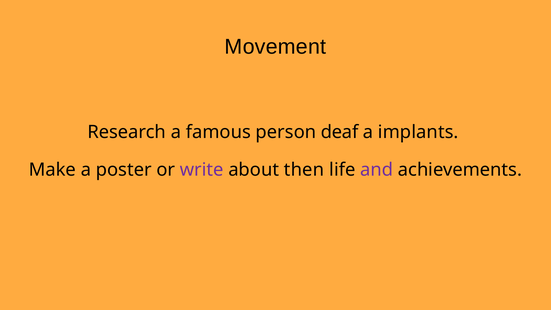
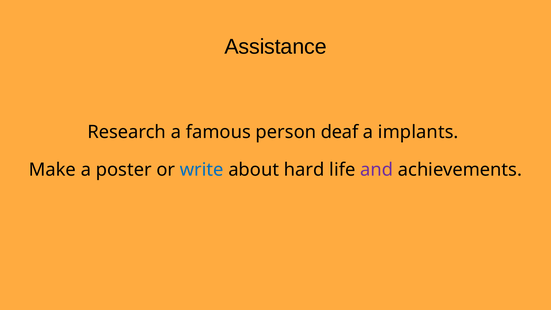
Movement: Movement -> Assistance
write colour: purple -> blue
then: then -> hard
